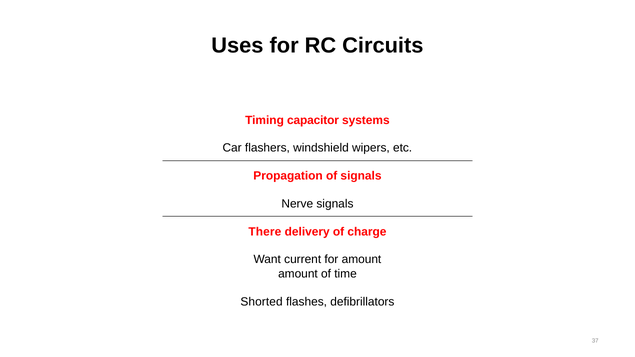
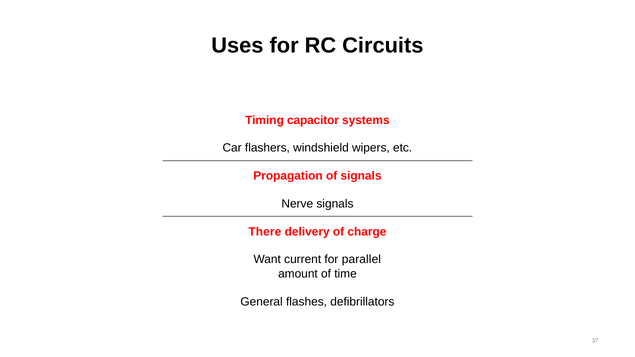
for amount: amount -> parallel
Shorted: Shorted -> General
